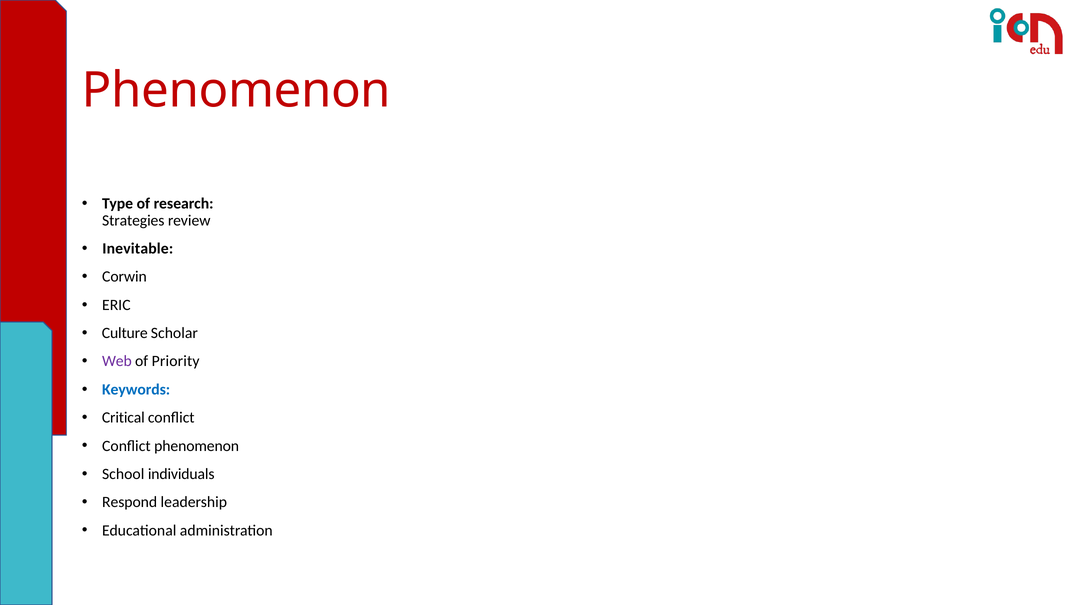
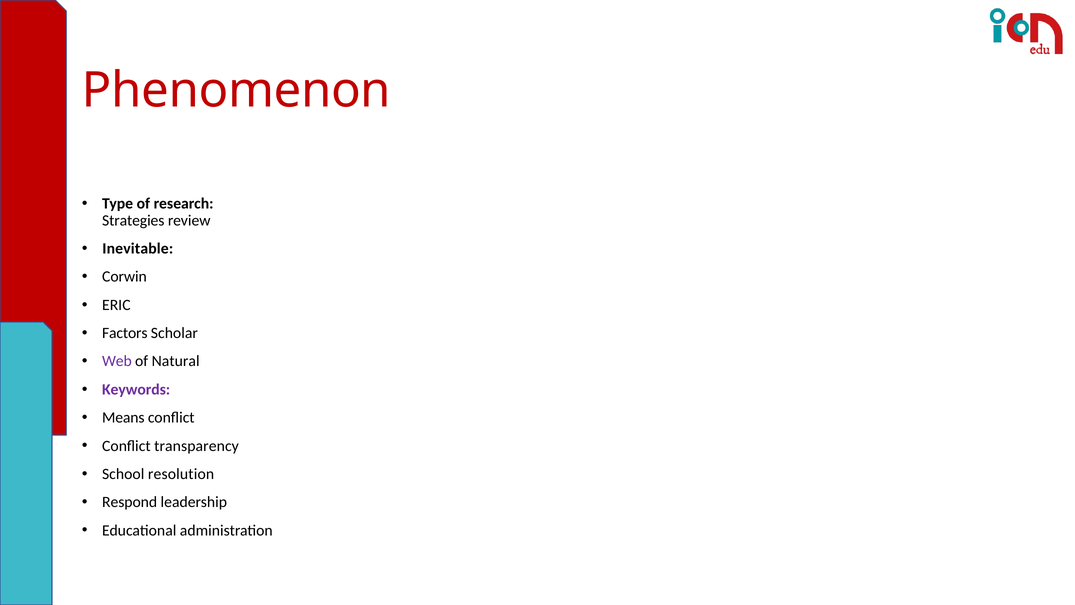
Culture: Culture -> Factors
Priority: Priority -> Natural
Keywords colour: blue -> purple
Critical: Critical -> Means
Conflict phenomenon: phenomenon -> transparency
individuals: individuals -> resolution
